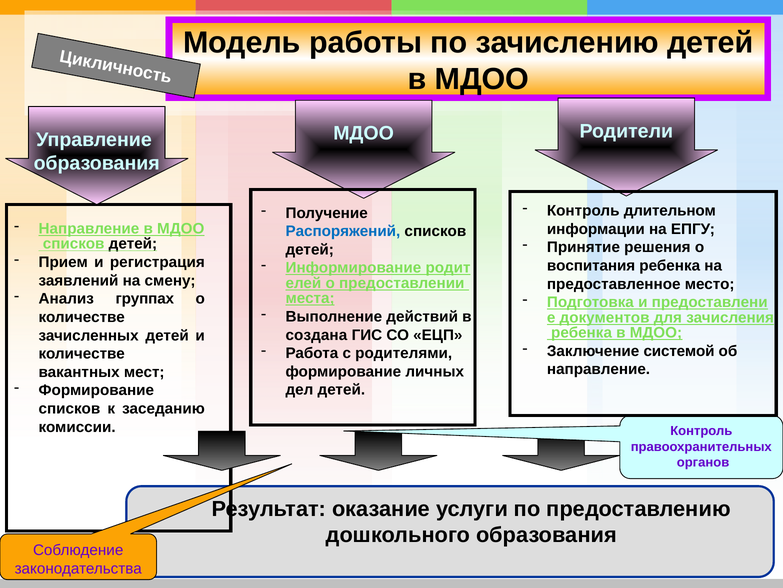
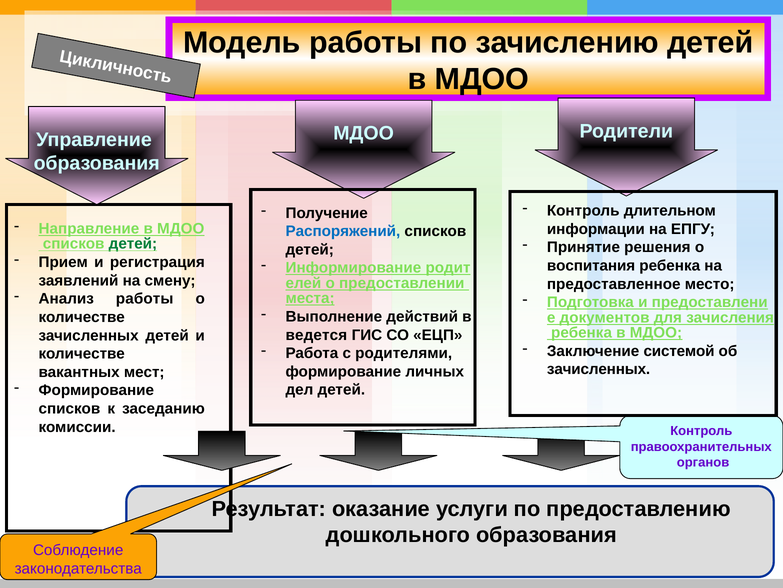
детей at (133, 244) colour: black -> green
Анализ группах: группах -> работы
создана: создана -> ведется
направление at (599, 369): направление -> зачисленных
